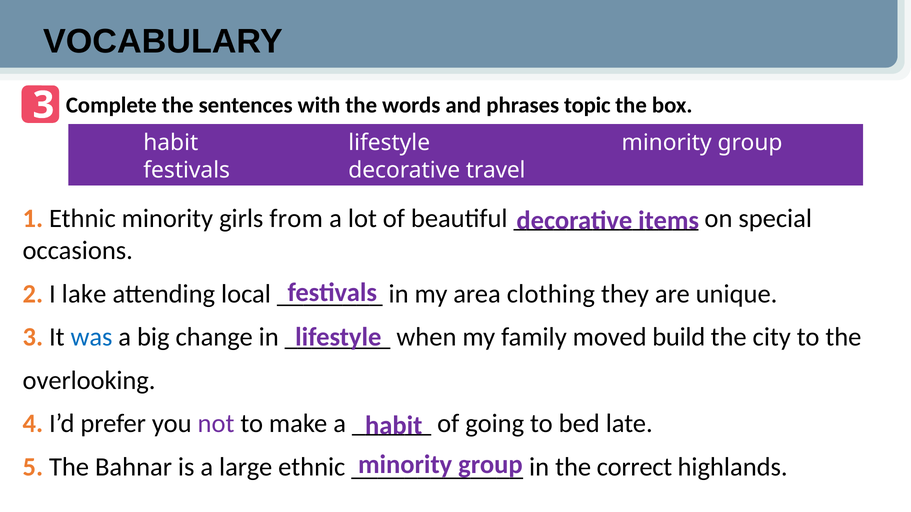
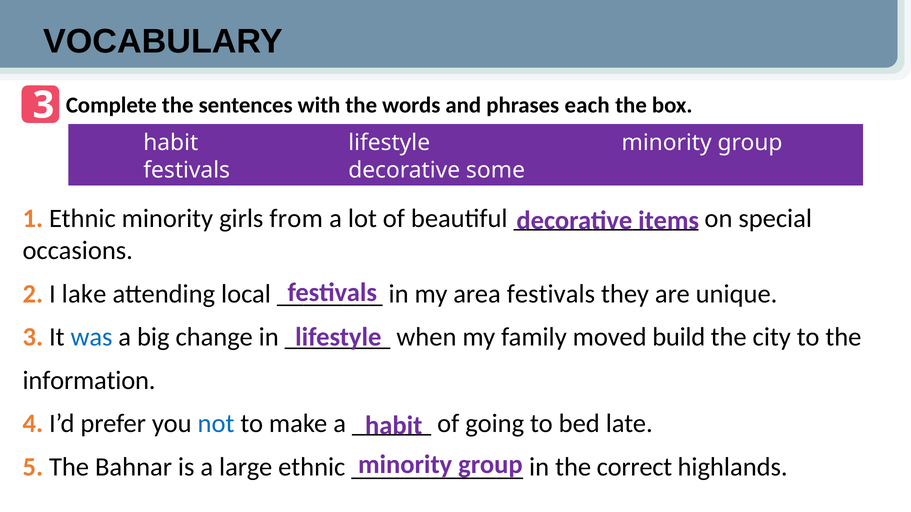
topic: topic -> each
travel: travel -> some
area clothing: clothing -> festivals
overlooking: overlooking -> information
not colour: purple -> blue
